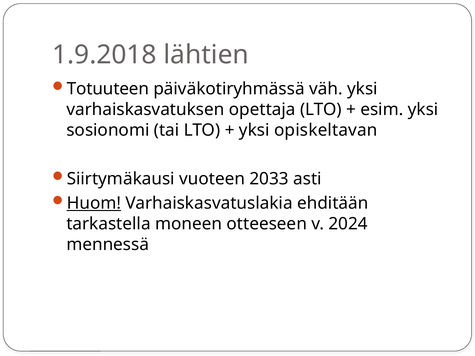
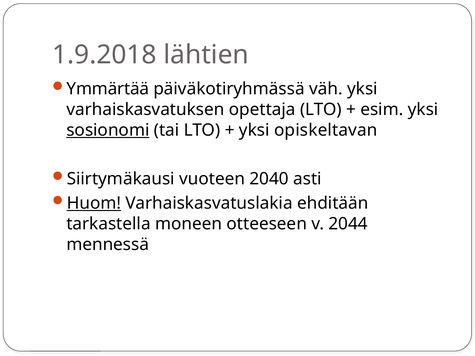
Totuuteen: Totuuteen -> Ymmärtää
sosionomi underline: none -> present
2033: 2033 -> 2040
2024: 2024 -> 2044
